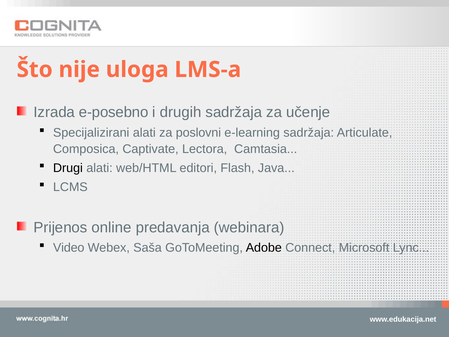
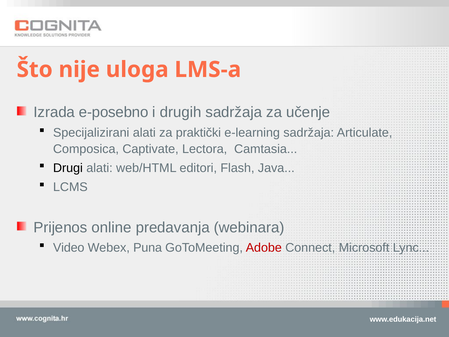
poslovni: poslovni -> praktički
Saša: Saša -> Puna
Adobe colour: black -> red
